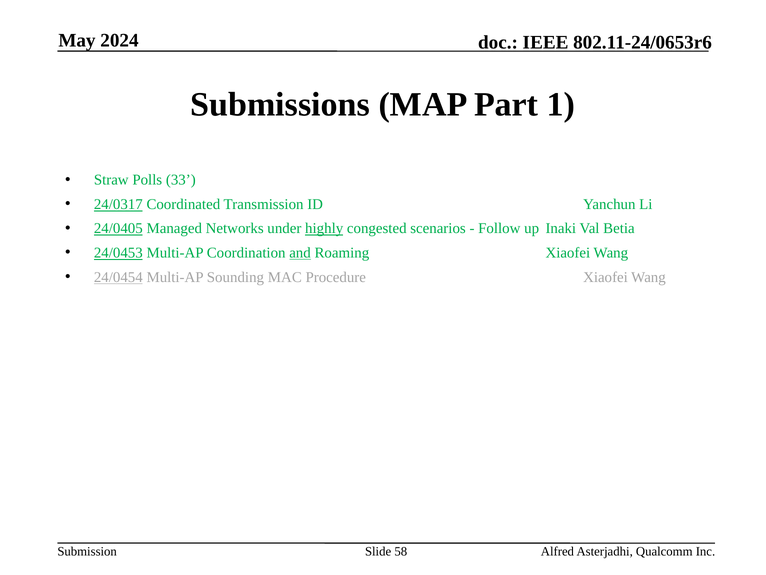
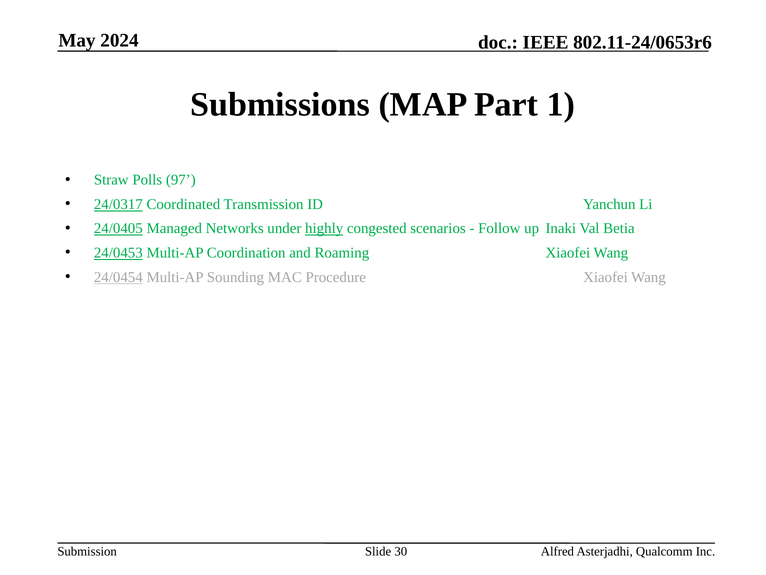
33: 33 -> 97
and underline: present -> none
58: 58 -> 30
